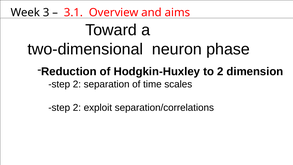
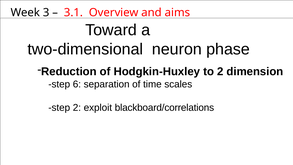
2 at (77, 84): 2 -> 6
separation/correlations: separation/correlations -> blackboard/correlations
